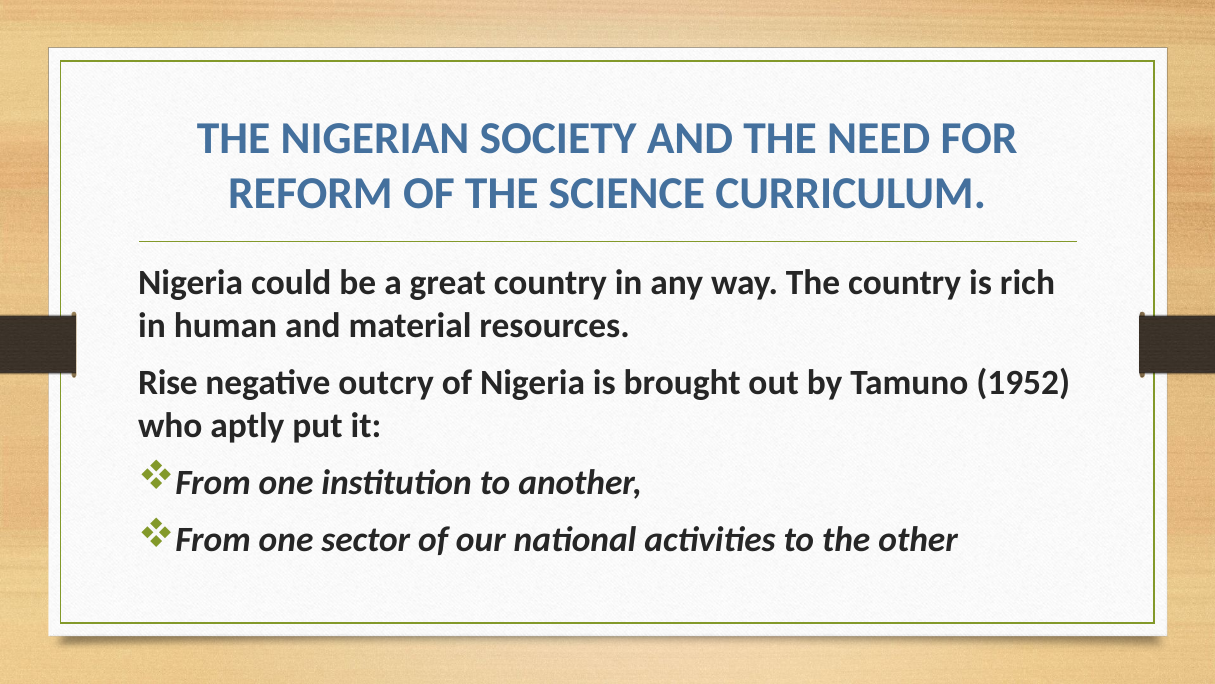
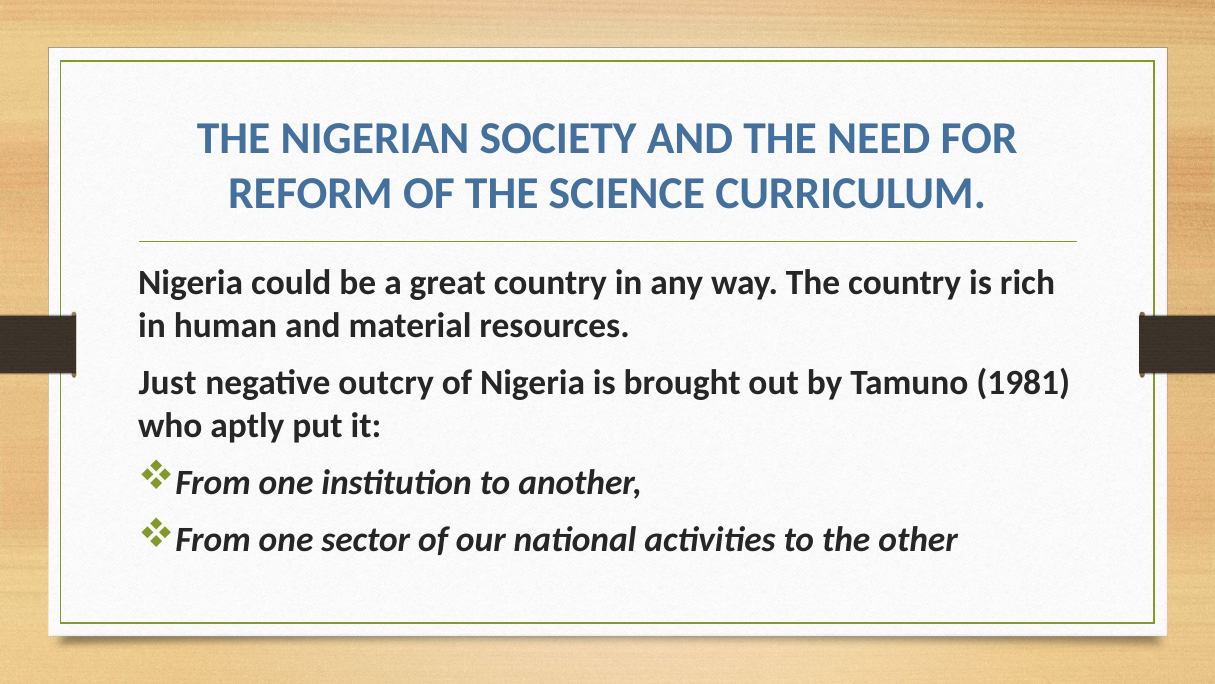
Rise: Rise -> Just
1952: 1952 -> 1981
